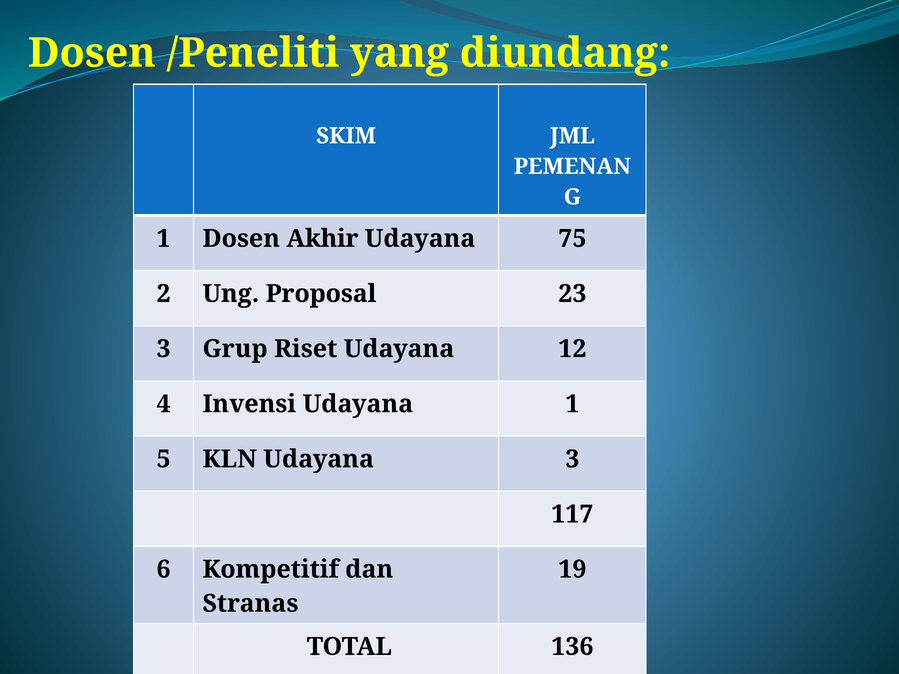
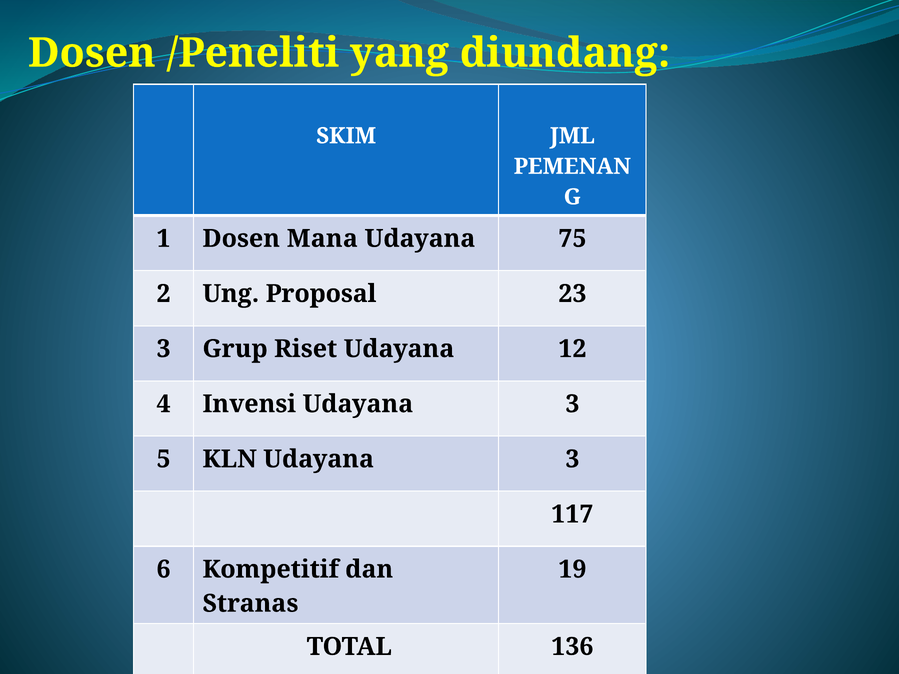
Akhir: Akhir -> Mana
Invensi Udayana 1: 1 -> 3
